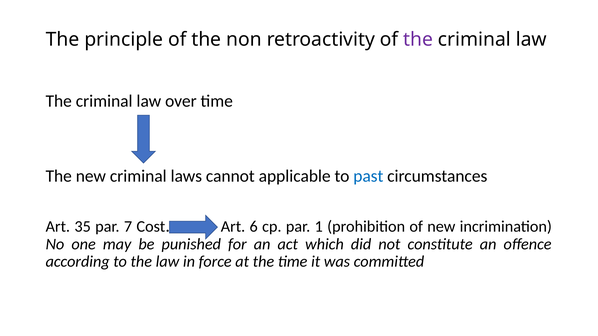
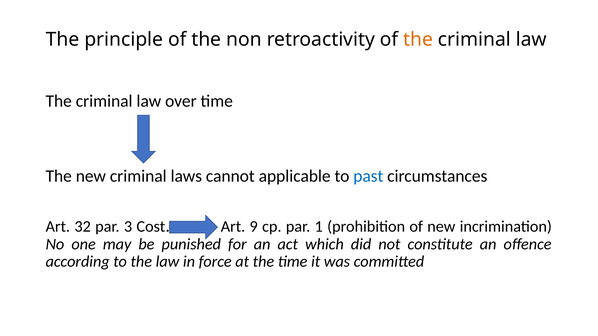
the at (418, 39) colour: purple -> orange
35: 35 -> 32
7: 7 -> 3
6: 6 -> 9
